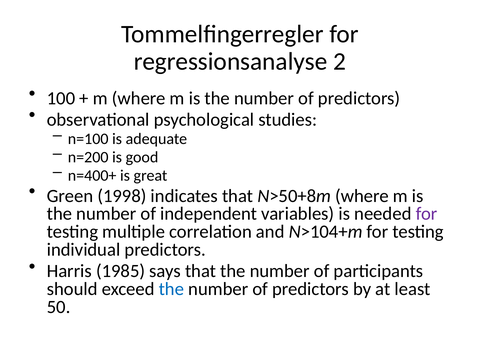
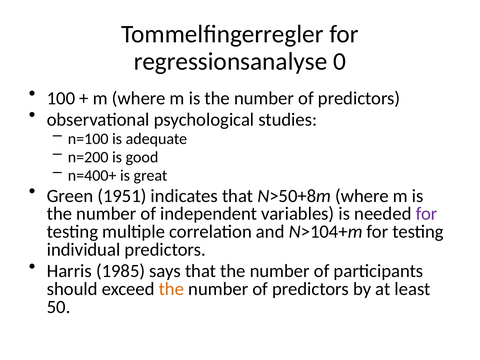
2: 2 -> 0
1998: 1998 -> 1951
the at (171, 289) colour: blue -> orange
